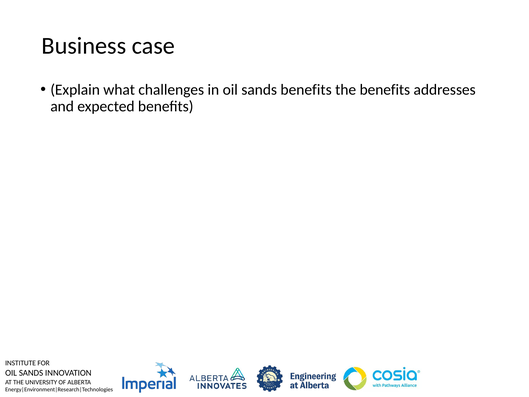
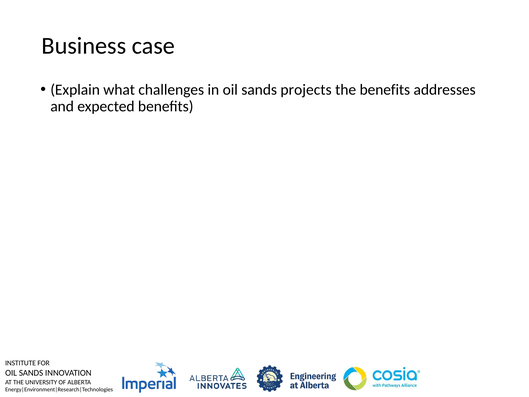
sands benefits: benefits -> projects
